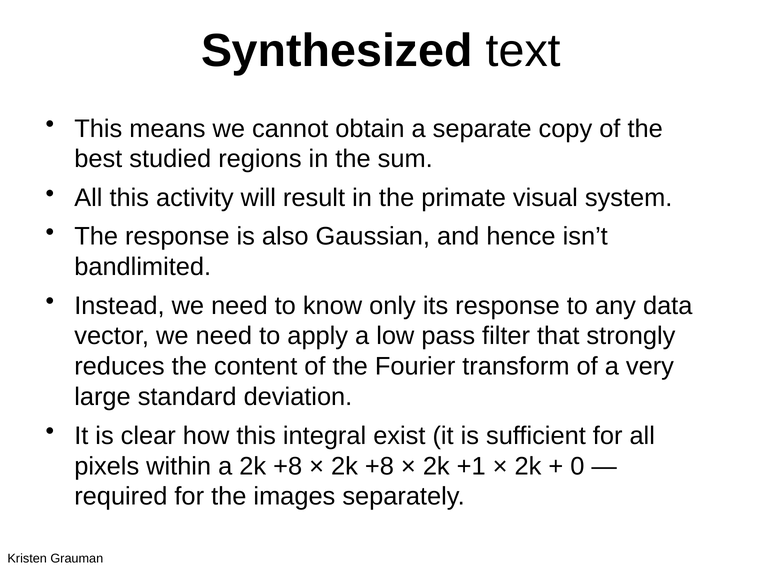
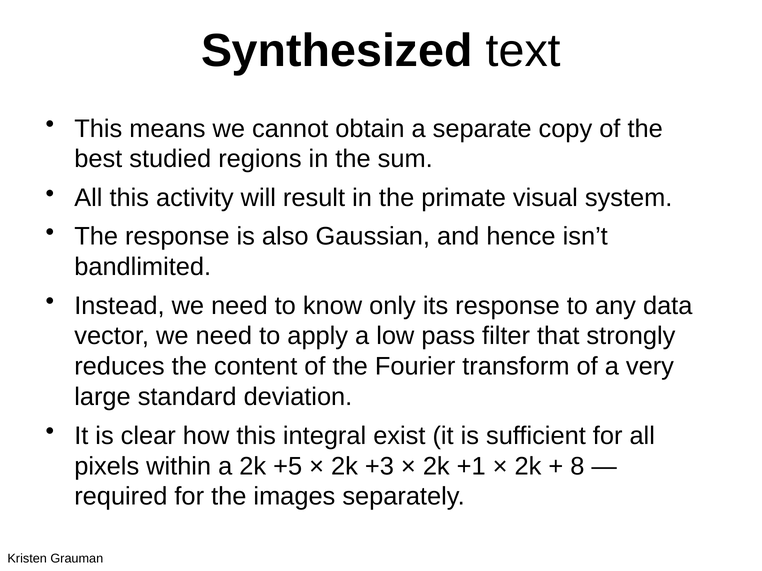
a 2k +8: +8 -> +5
+8 at (379, 467): +8 -> +3
0: 0 -> 8
